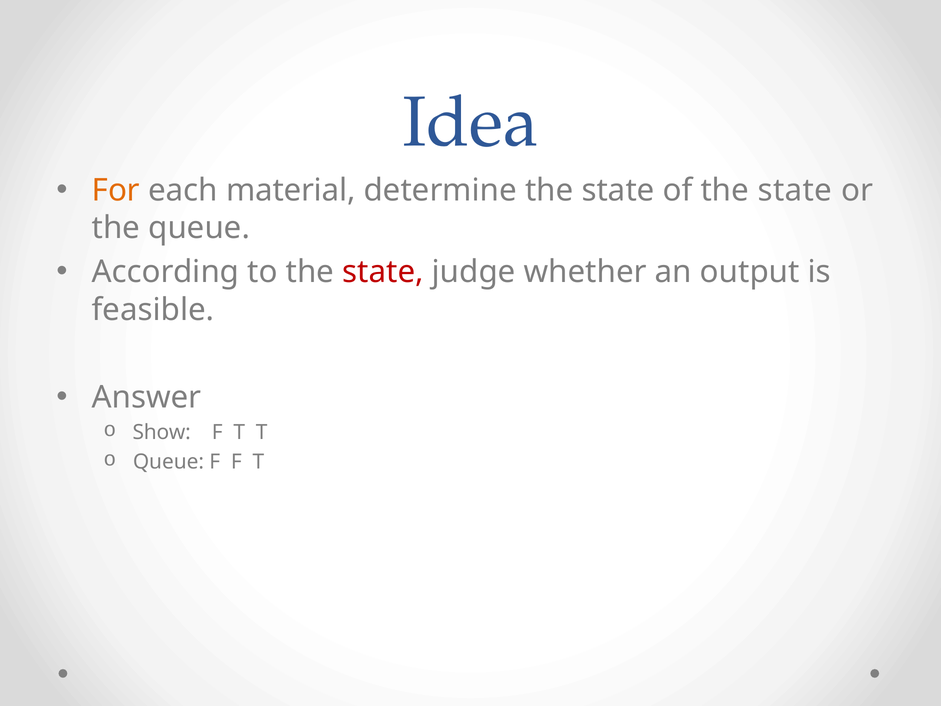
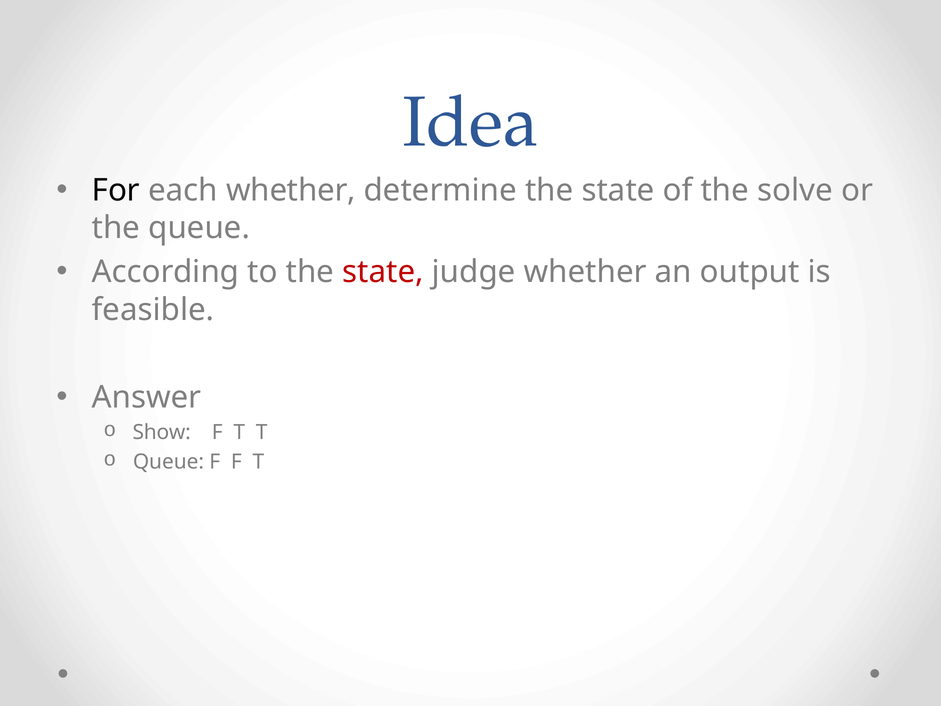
For colour: orange -> black
each material: material -> whether
of the state: state -> solve
